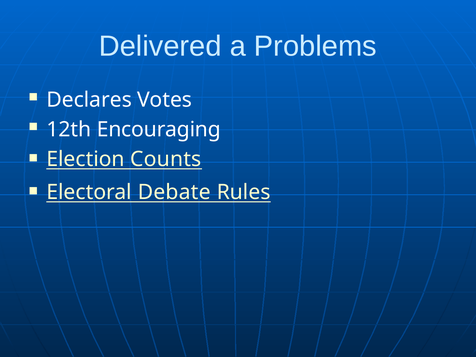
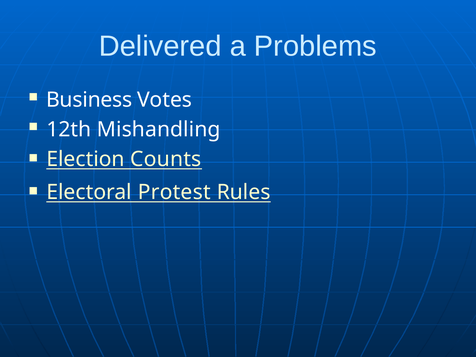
Declares: Declares -> Business
Encouraging: Encouraging -> Mishandling
Debate: Debate -> Protest
